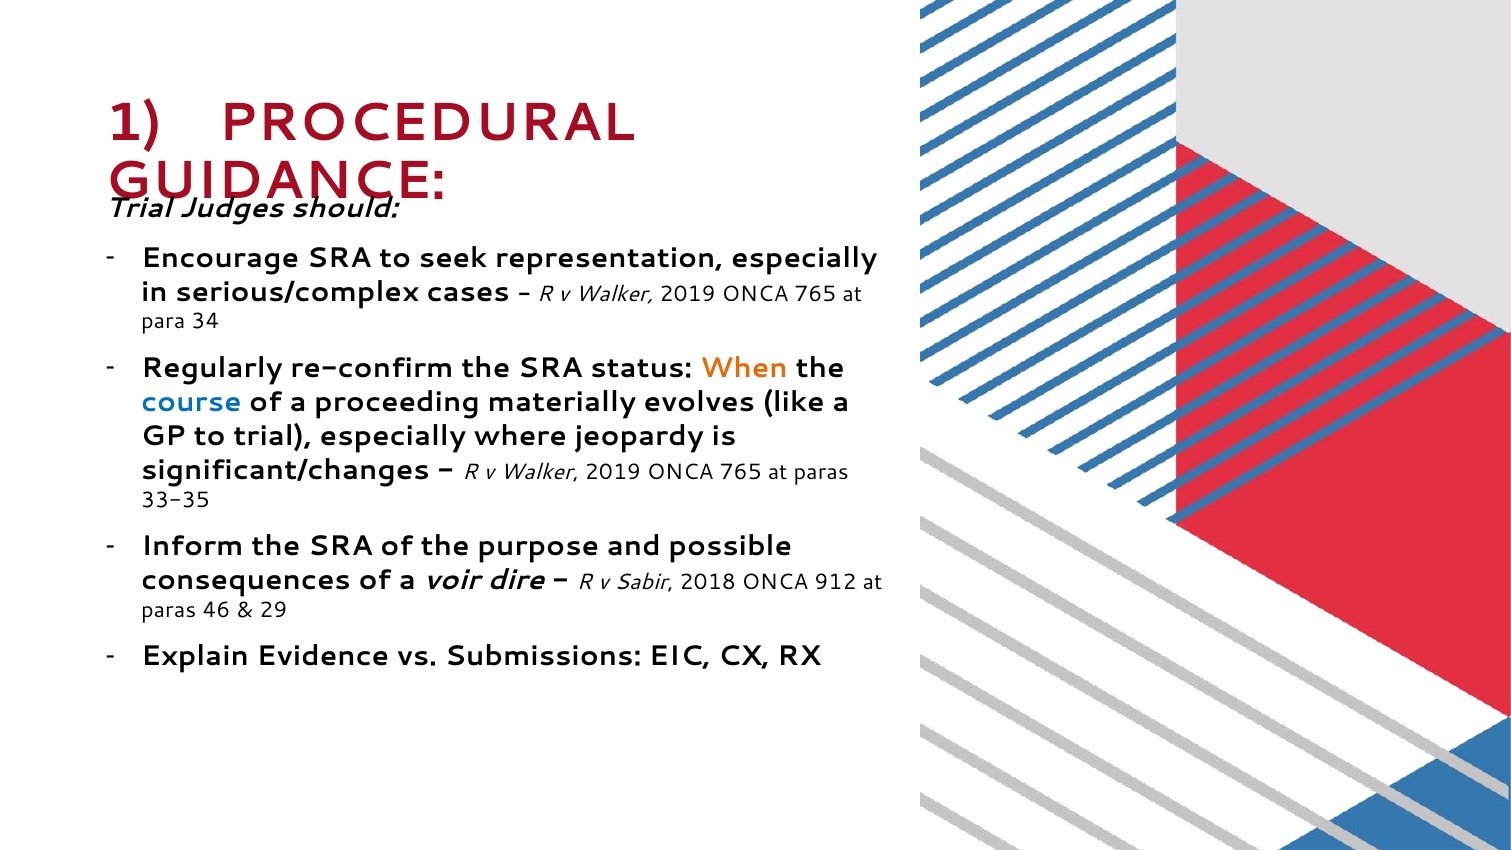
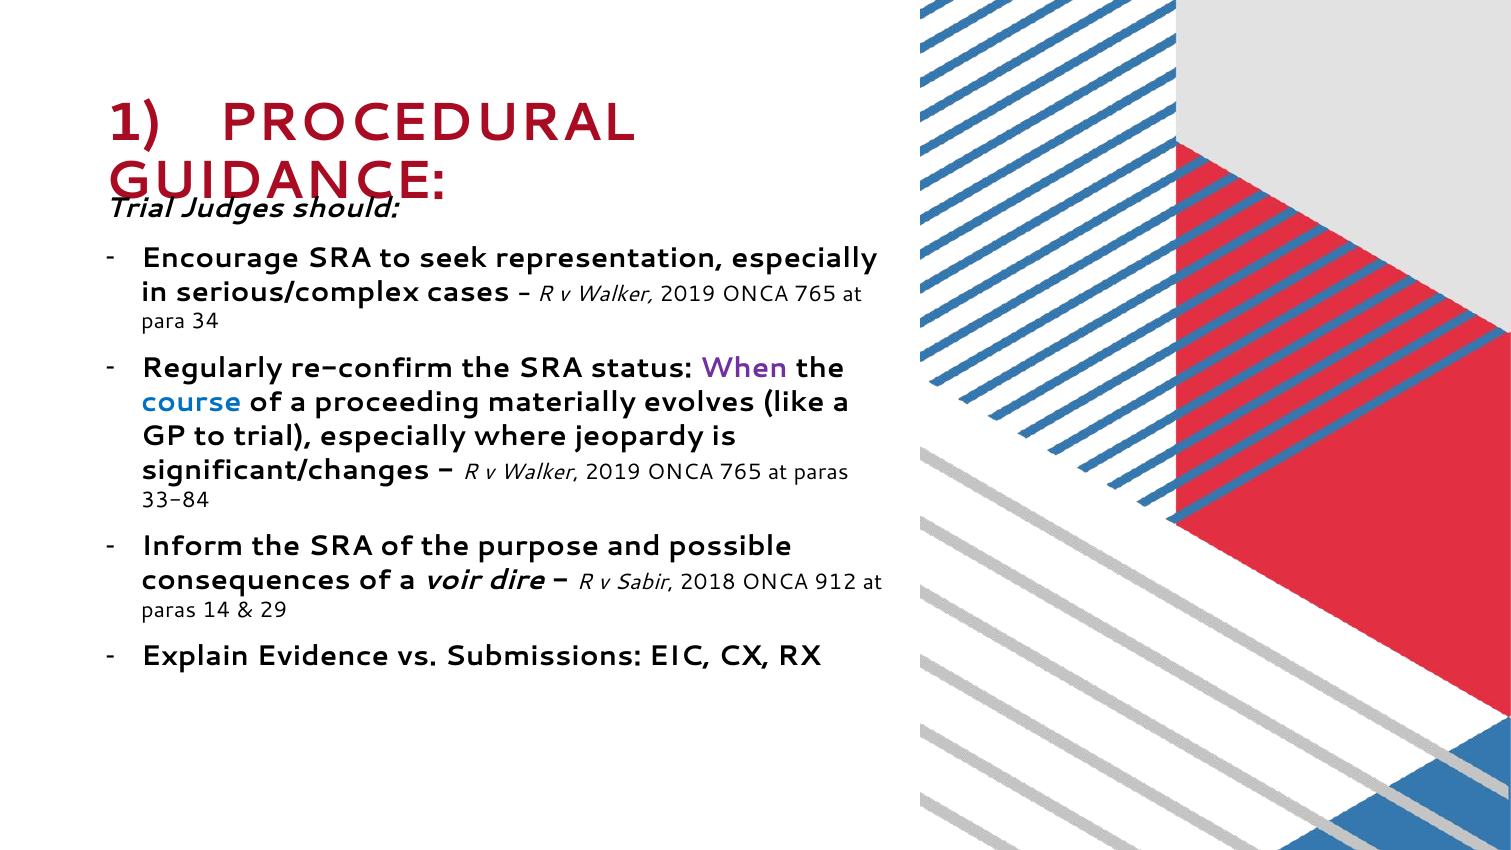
When colour: orange -> purple
33-35: 33-35 -> 33-84
46: 46 -> 14
